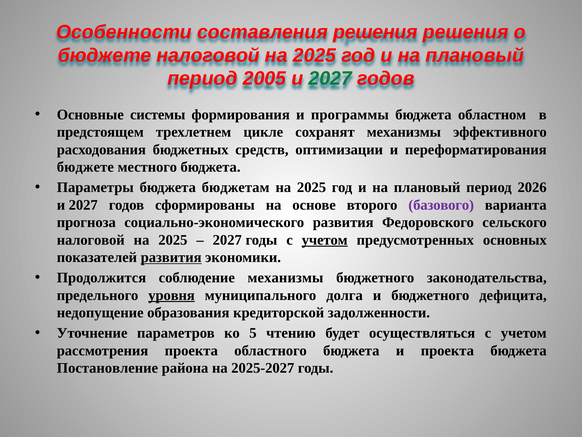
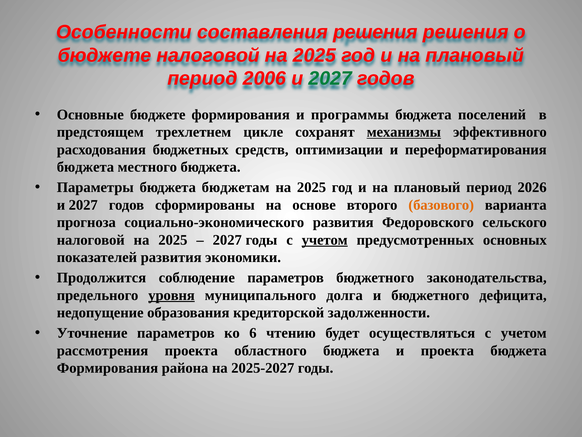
2005: 2005 -> 2006
Основные системы: системы -> бюджете
областном: областном -> поселений
механизмы at (404, 132) underline: none -> present
бюджете at (85, 167): бюджете -> бюджета
базового colour: purple -> orange
развития at (171, 257) underline: present -> none
соблюдение механизмы: механизмы -> параметров
5: 5 -> 6
Постановление at (107, 368): Постановление -> Формирования
